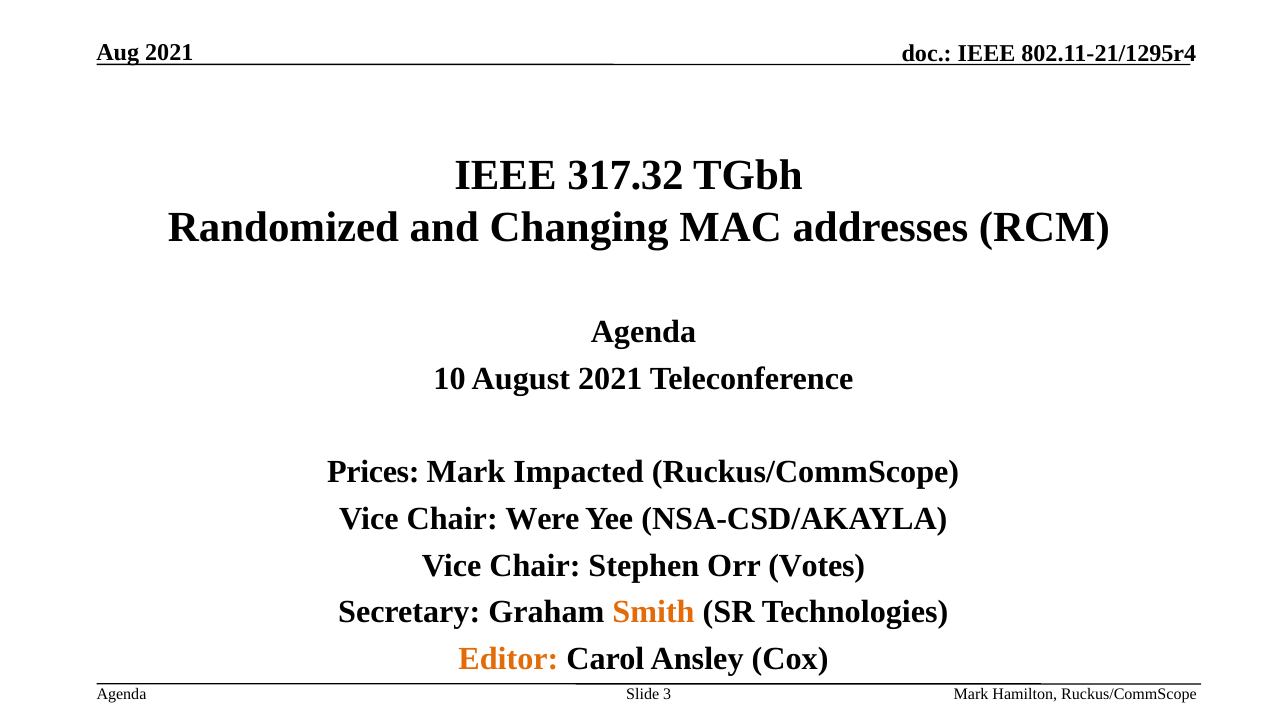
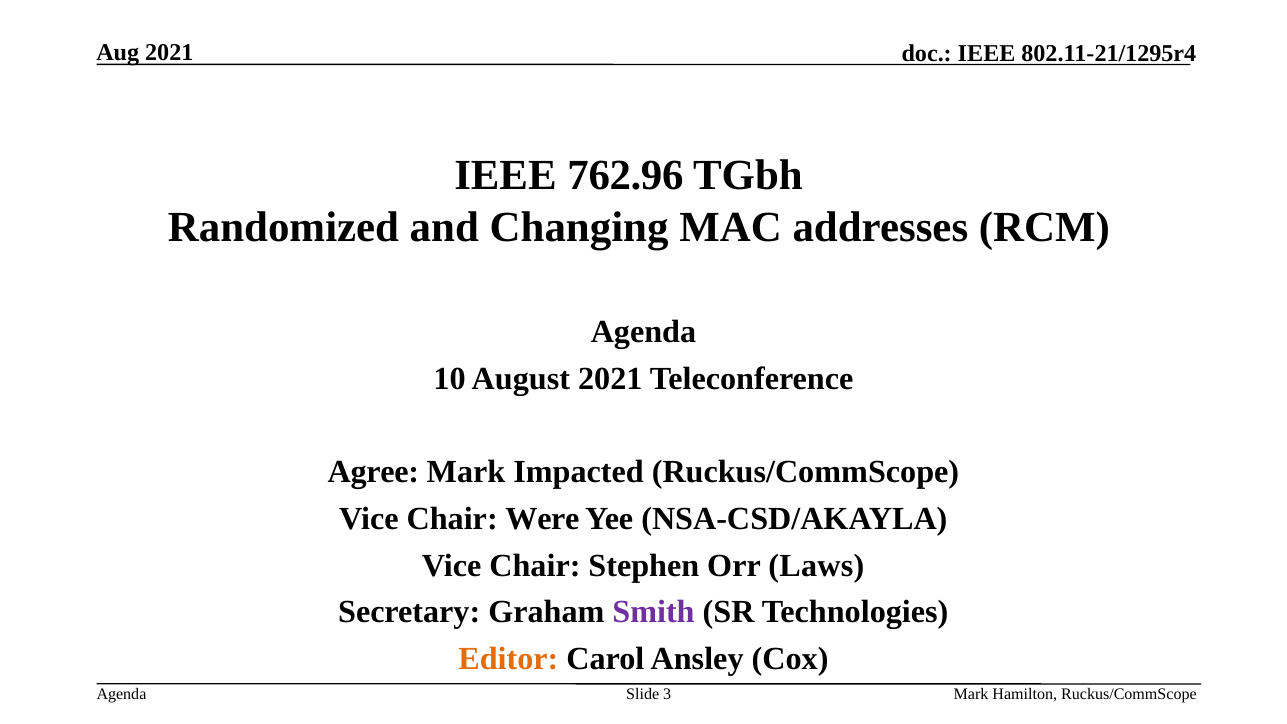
317.32: 317.32 -> 762.96
Prices: Prices -> Agree
Votes: Votes -> Laws
Smith colour: orange -> purple
